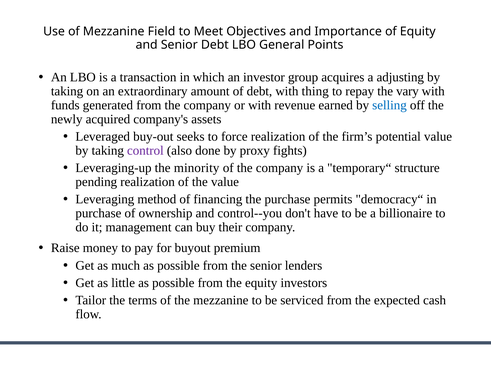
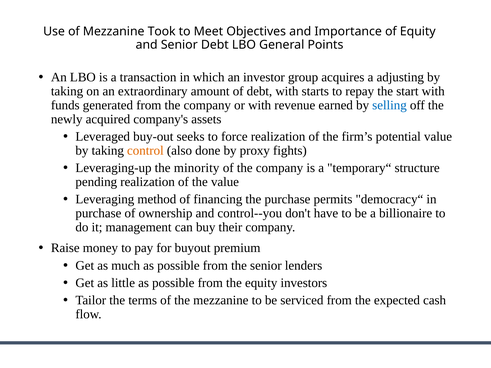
Field: Field -> Took
thing: thing -> starts
vary: vary -> start
control colour: purple -> orange
